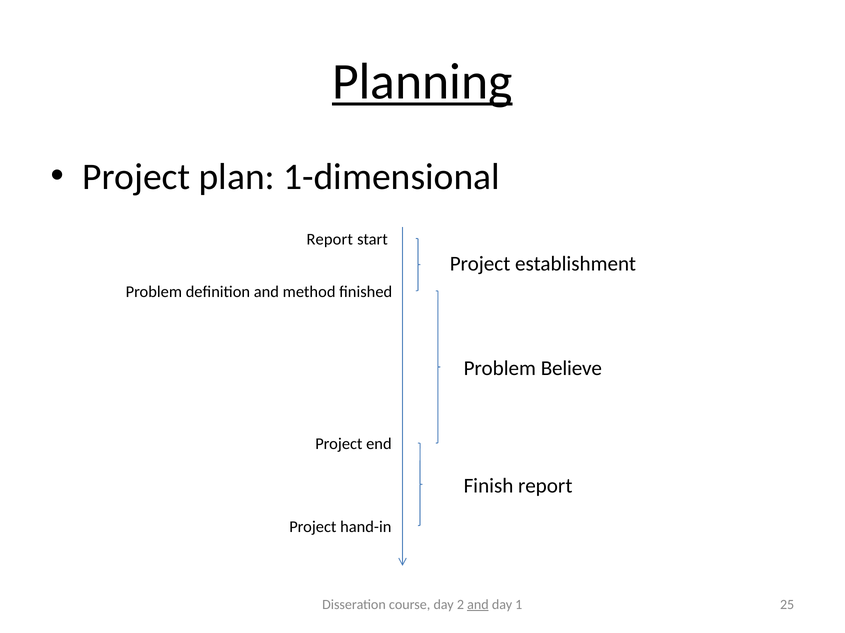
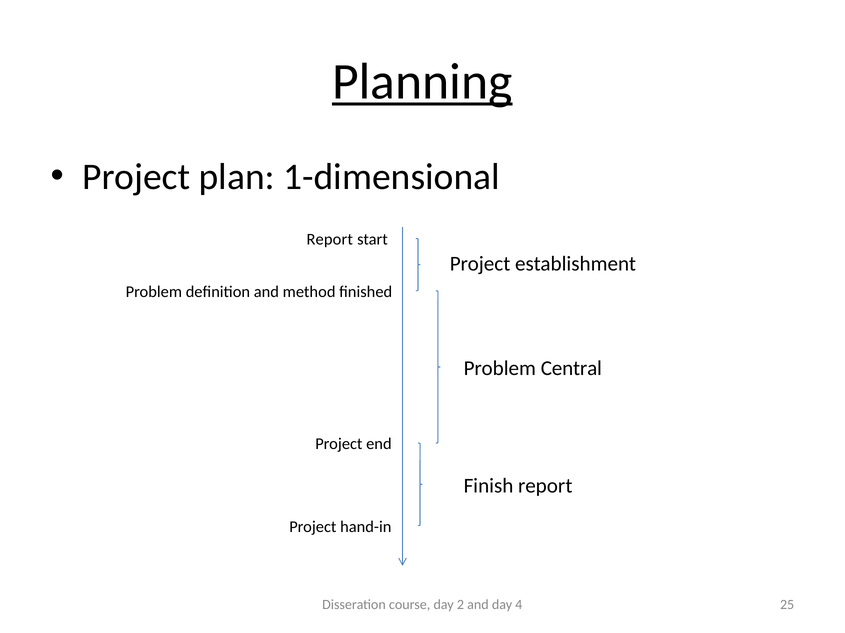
Believe: Believe -> Central
and at (478, 605) underline: present -> none
1: 1 -> 4
